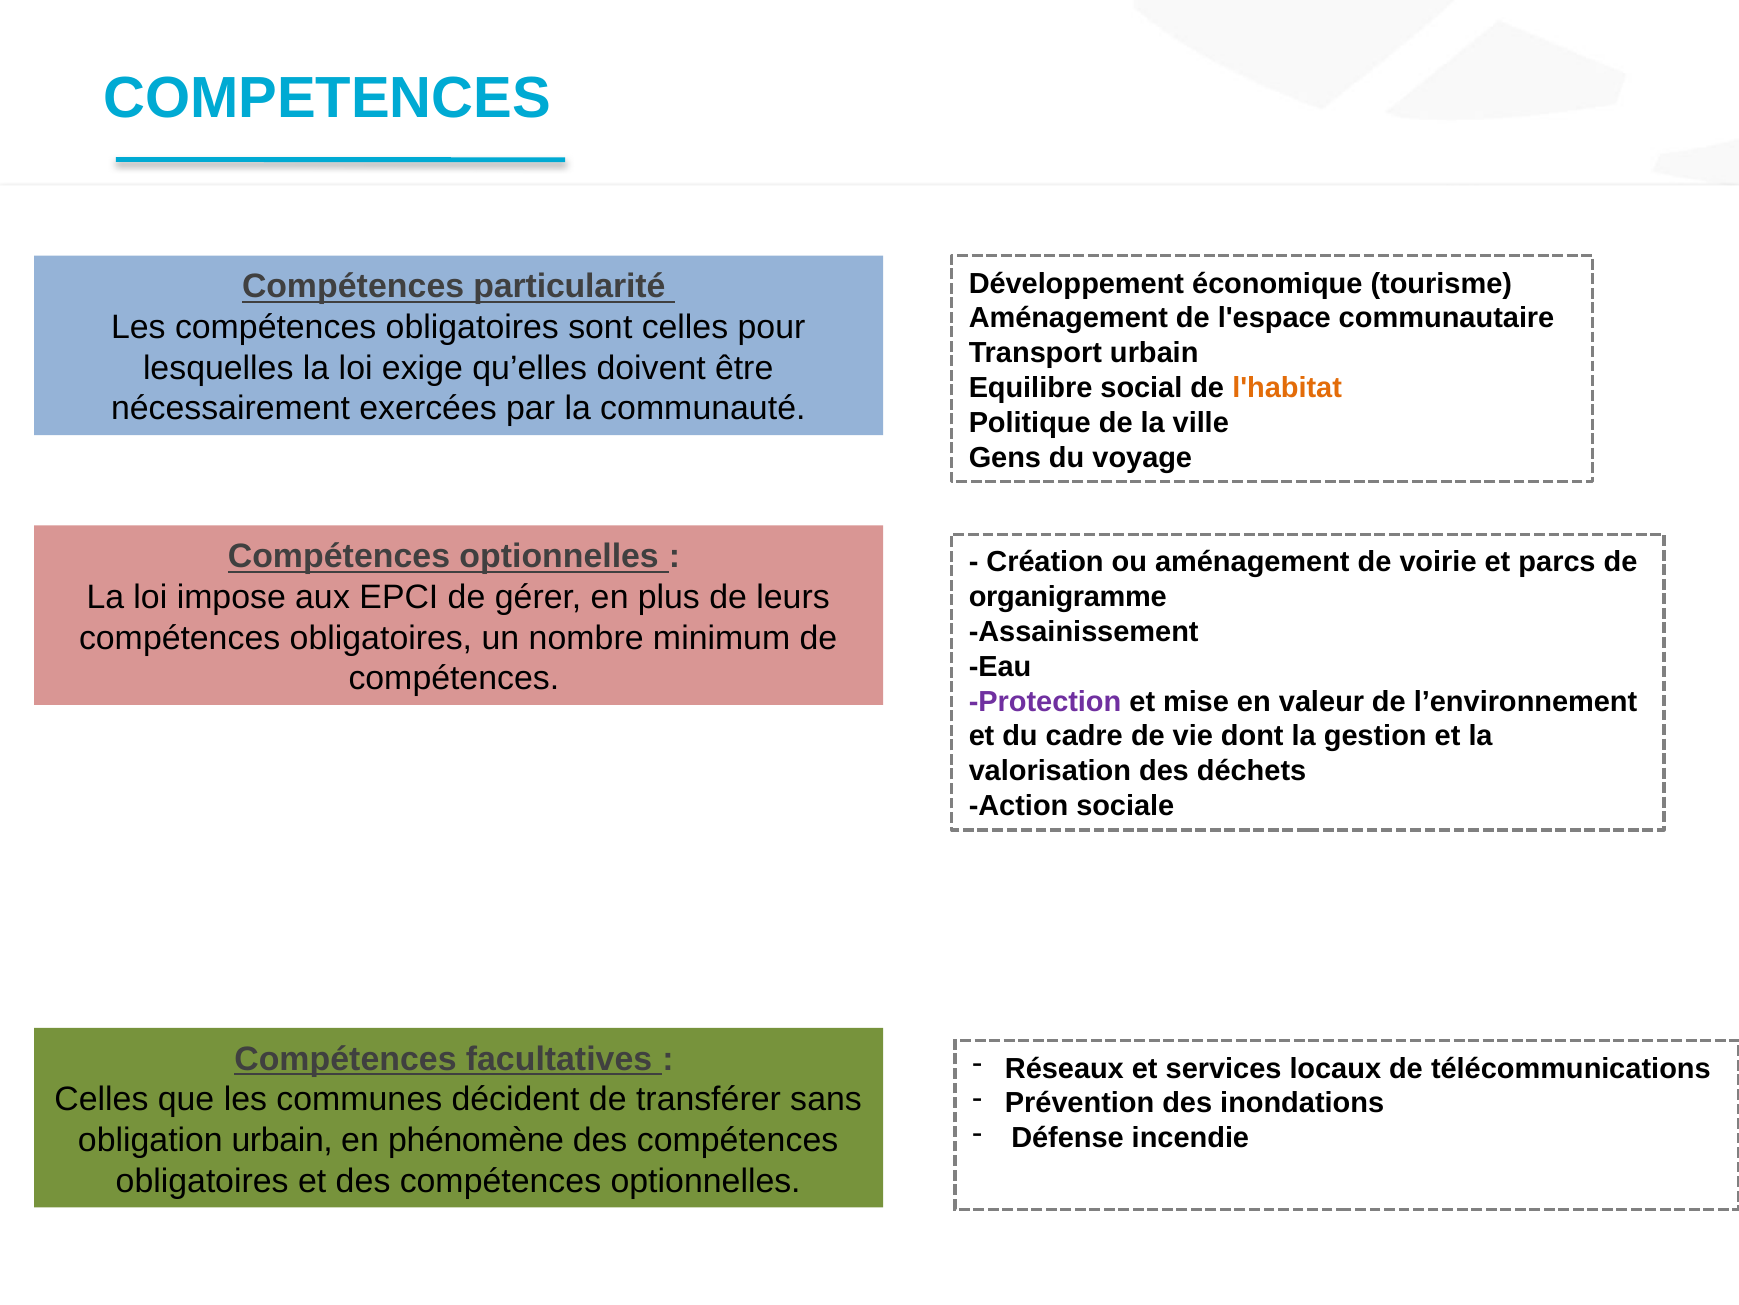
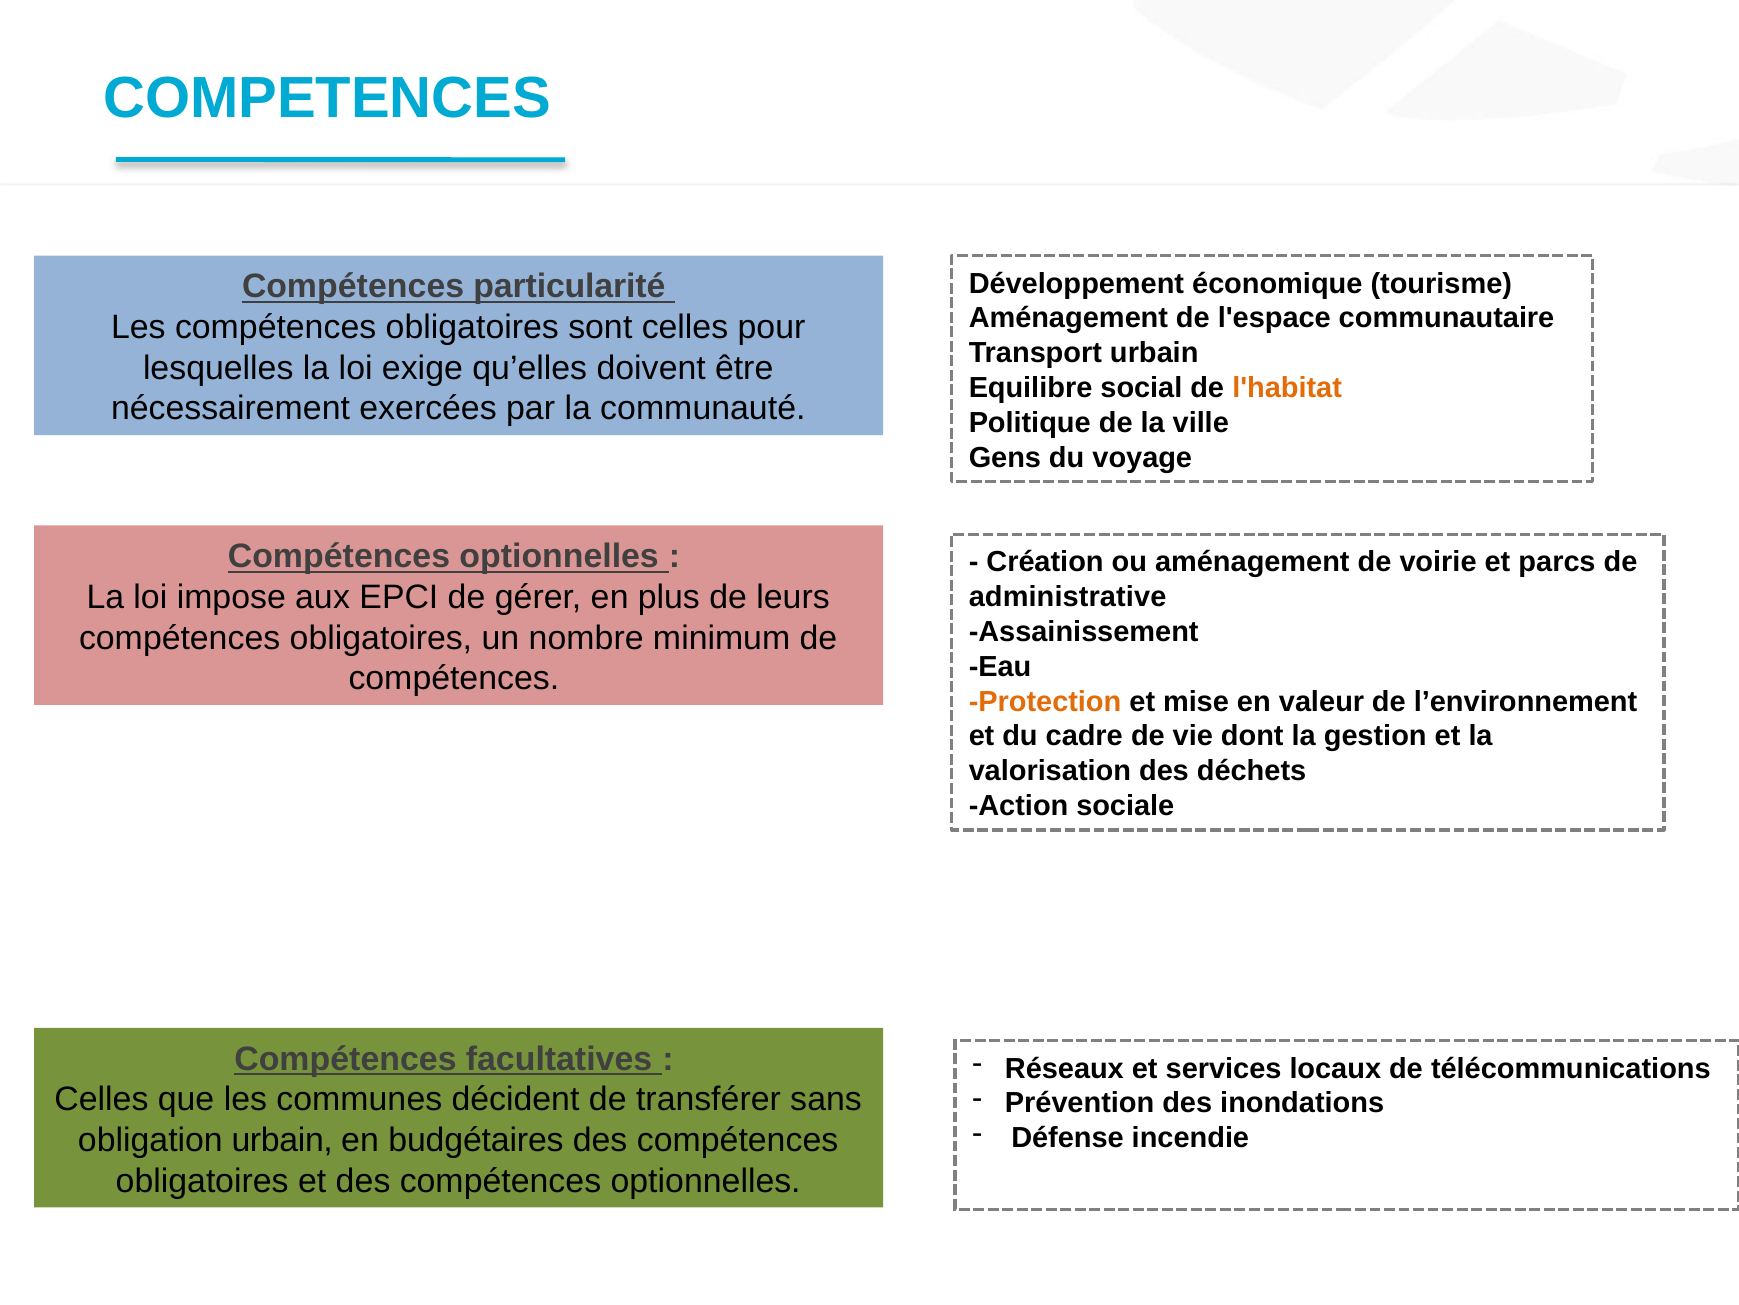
organigramme: organigramme -> administrative
Protection colour: purple -> orange
phénomène: phénomène -> budgétaires
